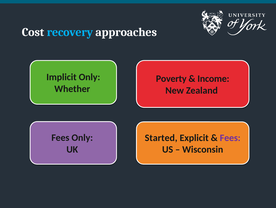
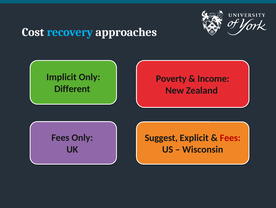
Whether: Whether -> Different
Started: Started -> Suggest
Fees at (230, 137) colour: purple -> red
